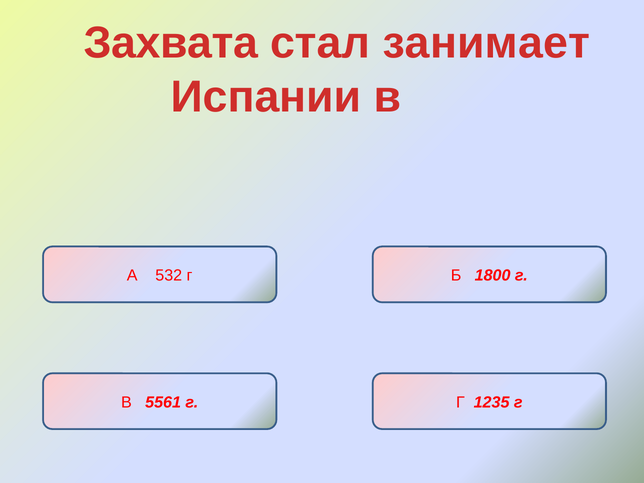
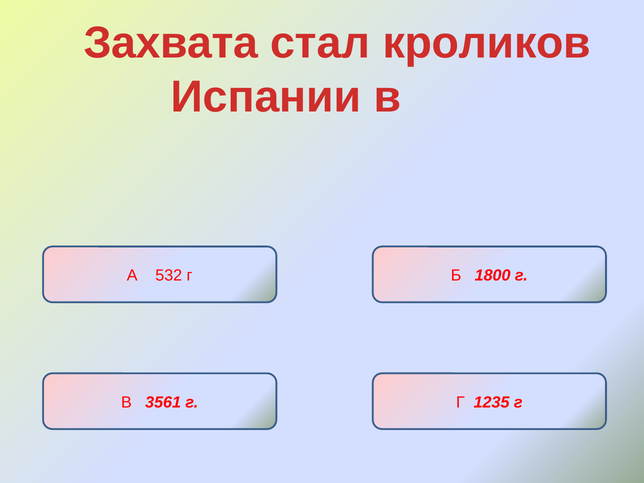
занимает: занимает -> кроликов
5561: 5561 -> 3561
